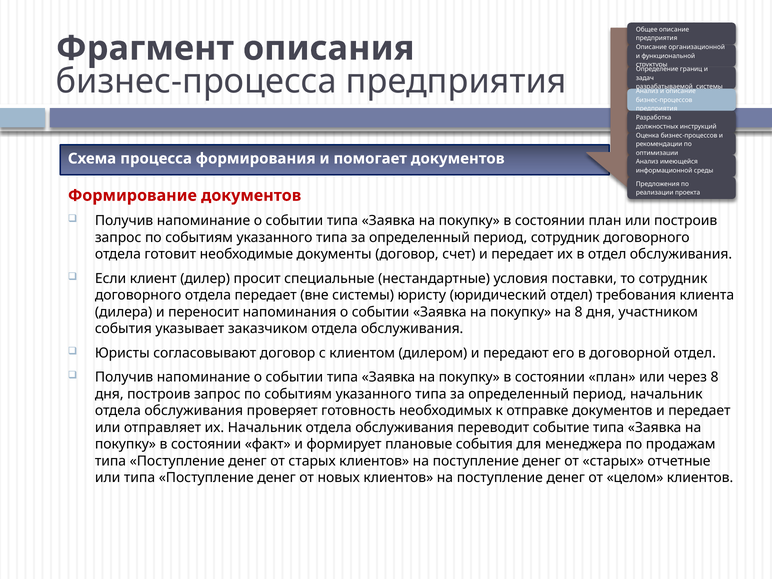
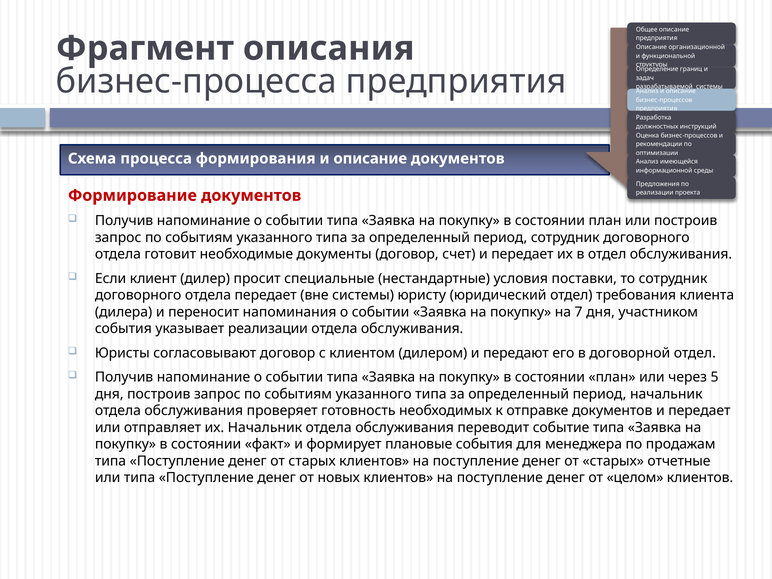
формирования и помогает: помогает -> описание
на 8: 8 -> 7
указывает заказчиком: заказчиком -> реализации
через 8: 8 -> 5
